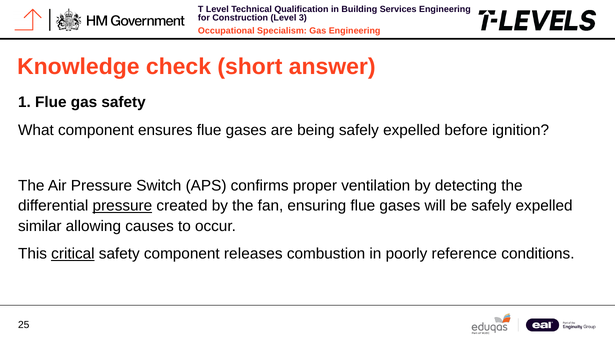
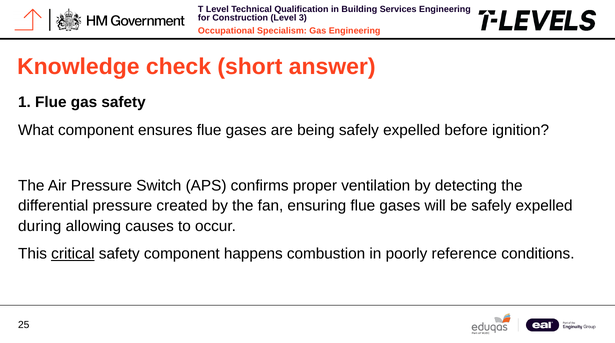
pressure at (122, 206) underline: present -> none
similar: similar -> during
releases: releases -> happens
